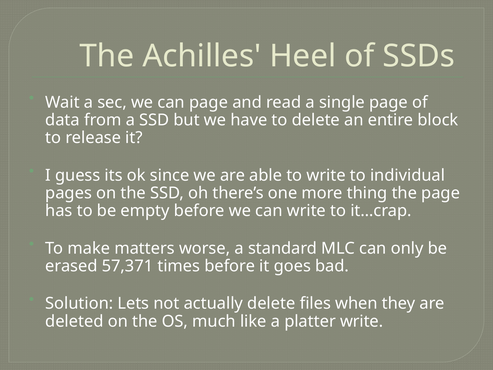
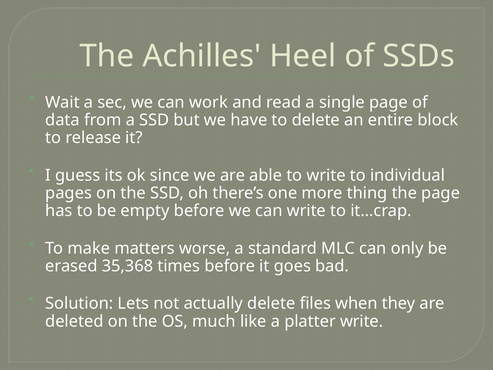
can page: page -> work
57,371: 57,371 -> 35,368
